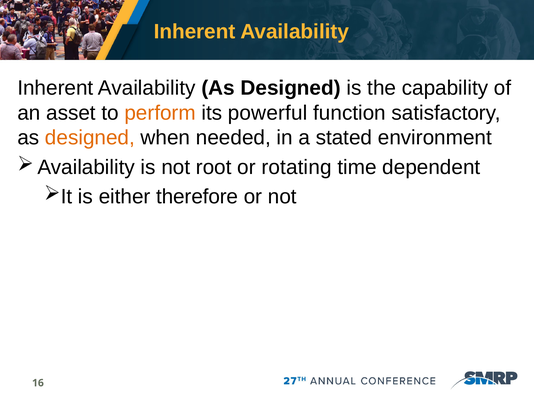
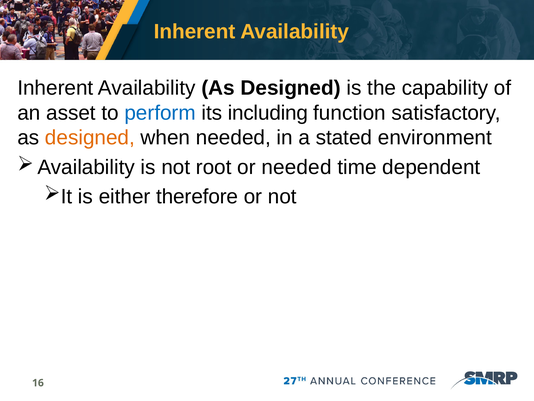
perform colour: orange -> blue
powerful: powerful -> including
or rotating: rotating -> needed
